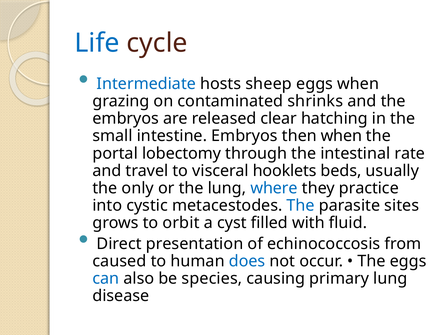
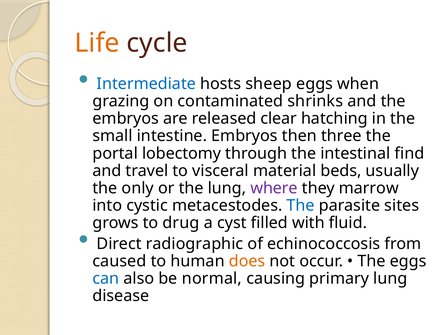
Life colour: blue -> orange
then when: when -> three
rate: rate -> find
hooklets: hooklets -> material
where colour: blue -> purple
practice: practice -> marrow
orbit: orbit -> drug
presentation: presentation -> radiographic
does colour: blue -> orange
species: species -> normal
